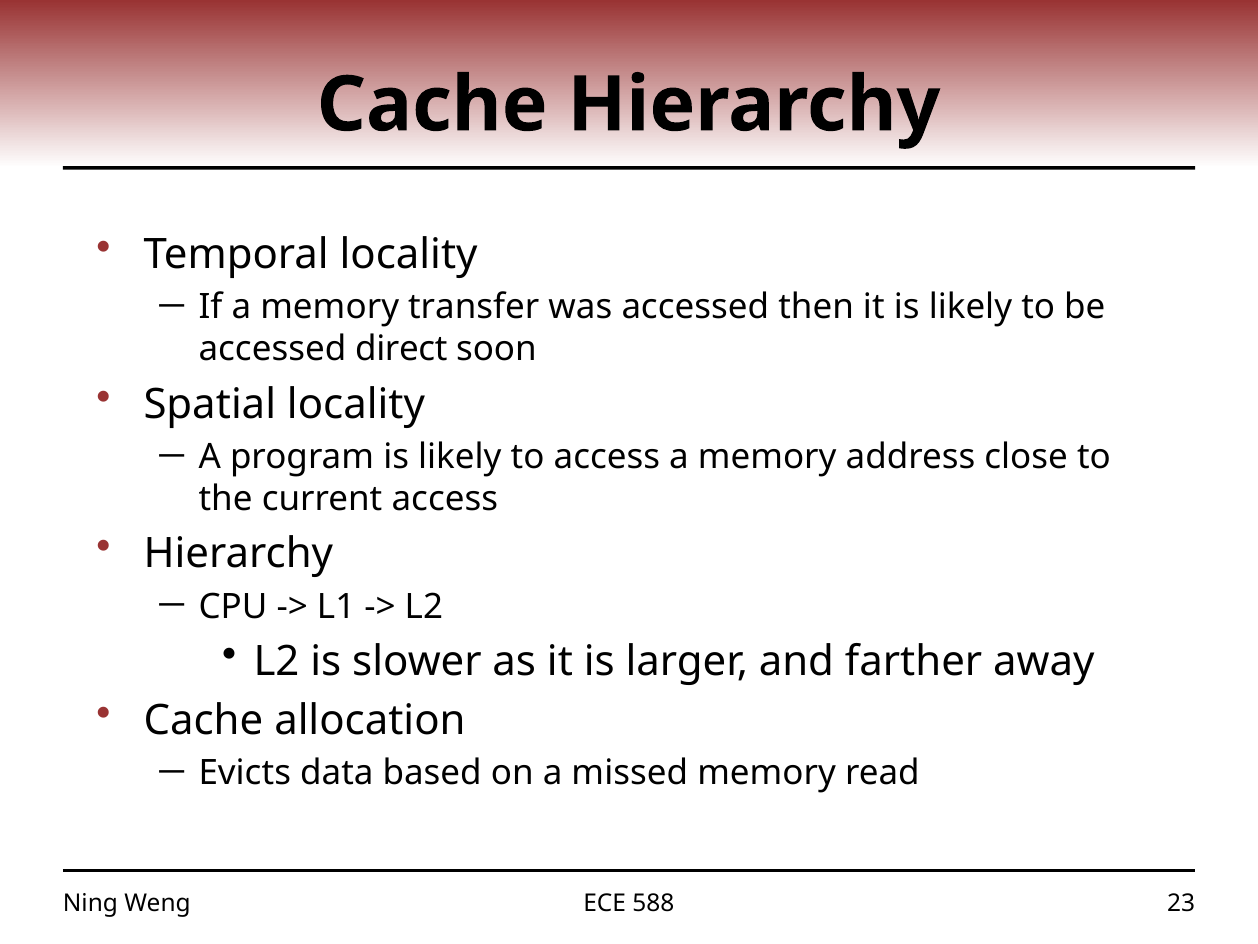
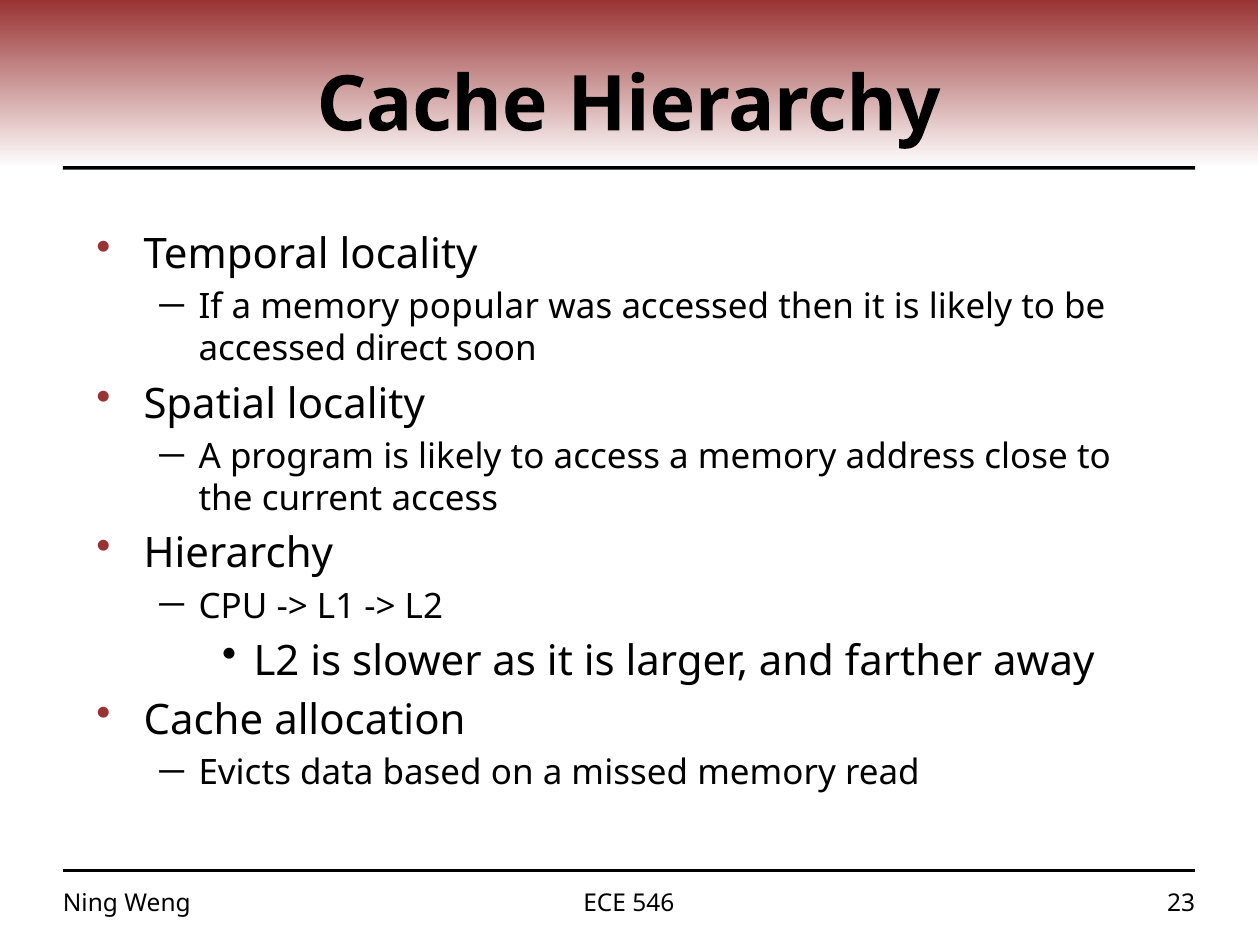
transfer: transfer -> popular
588: 588 -> 546
